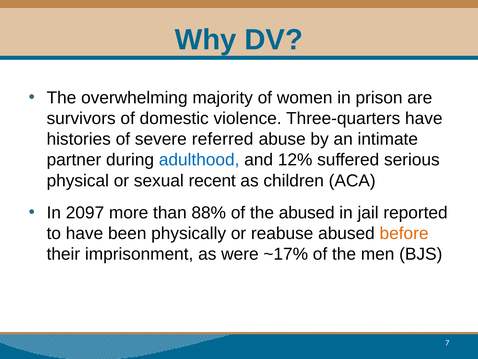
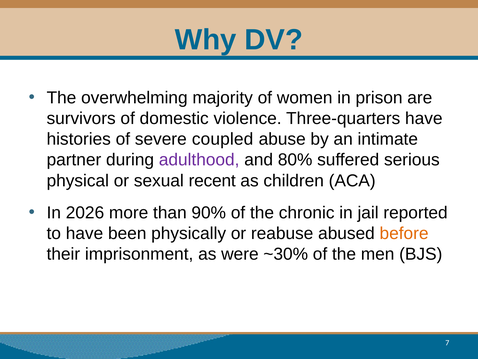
referred: referred -> coupled
adulthood colour: blue -> purple
12%: 12% -> 80%
2097: 2097 -> 2026
88%: 88% -> 90%
the abused: abused -> chronic
~17%: ~17% -> ~30%
